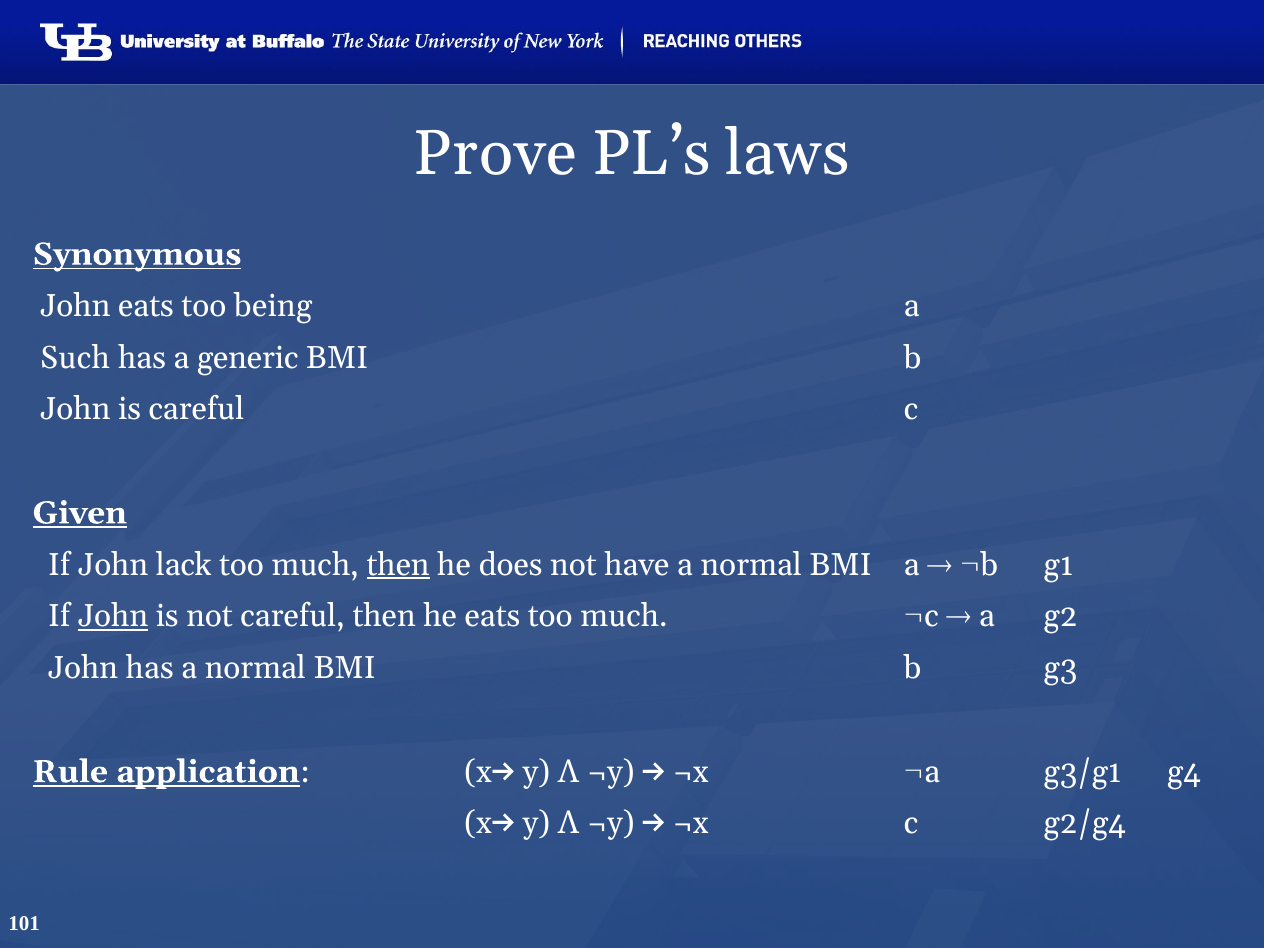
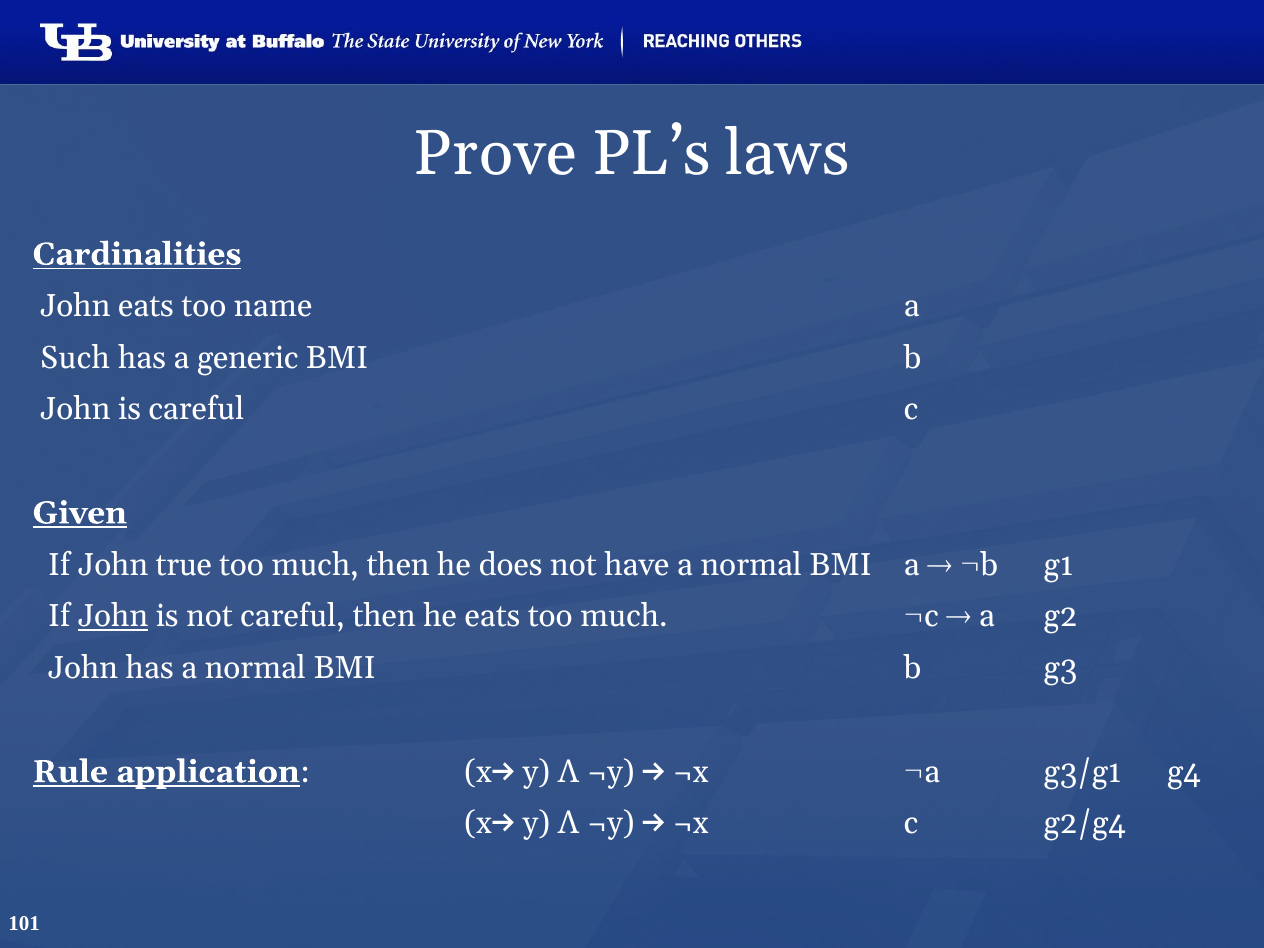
Synonymous: Synonymous -> Cardinalities
being: being -> name
lack: lack -> true
then at (398, 565) underline: present -> none
